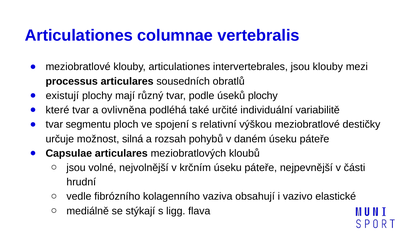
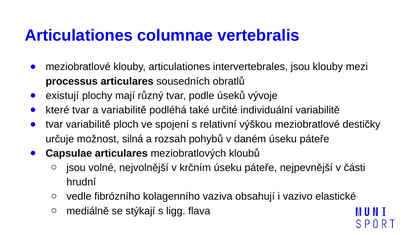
úseků plochy: plochy -> vývoje
a ovlivněna: ovlivněna -> variabilitě
tvar segmentu: segmentu -> variabilitě
